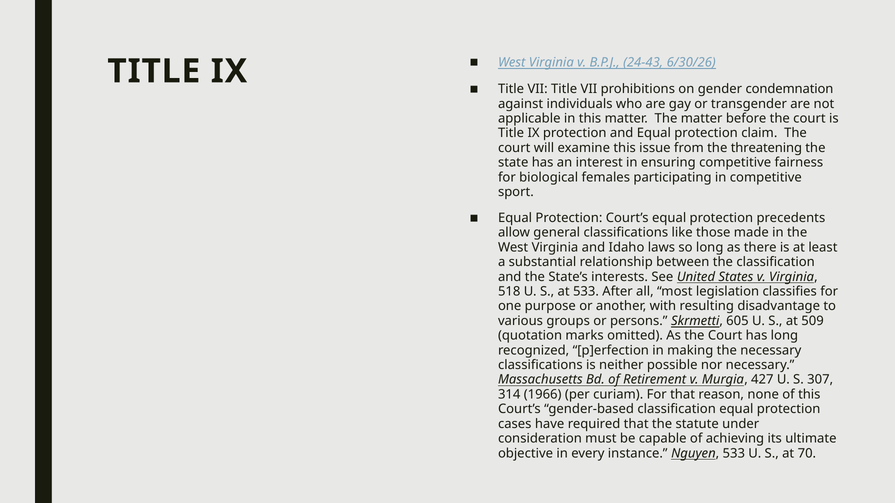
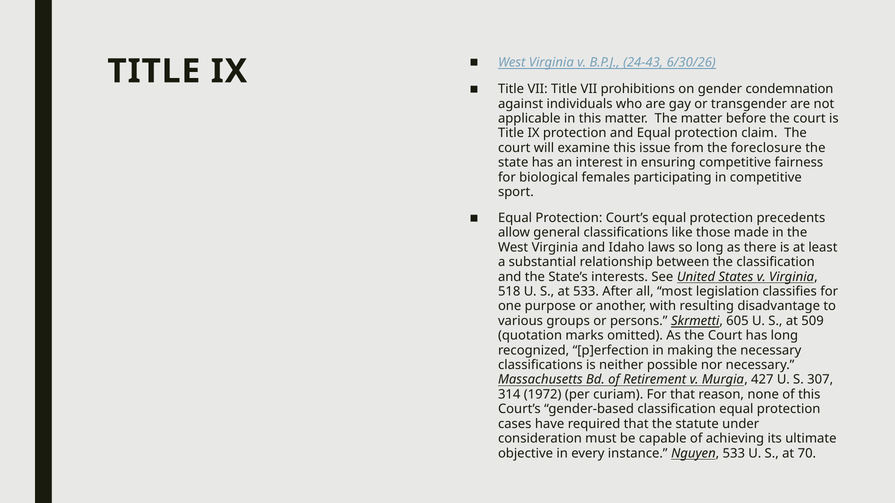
threatening: threatening -> foreclosure
1966: 1966 -> 1972
